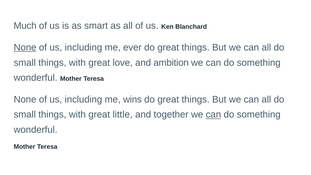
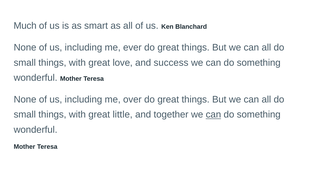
None at (25, 47) underline: present -> none
ambition: ambition -> success
wins: wins -> over
